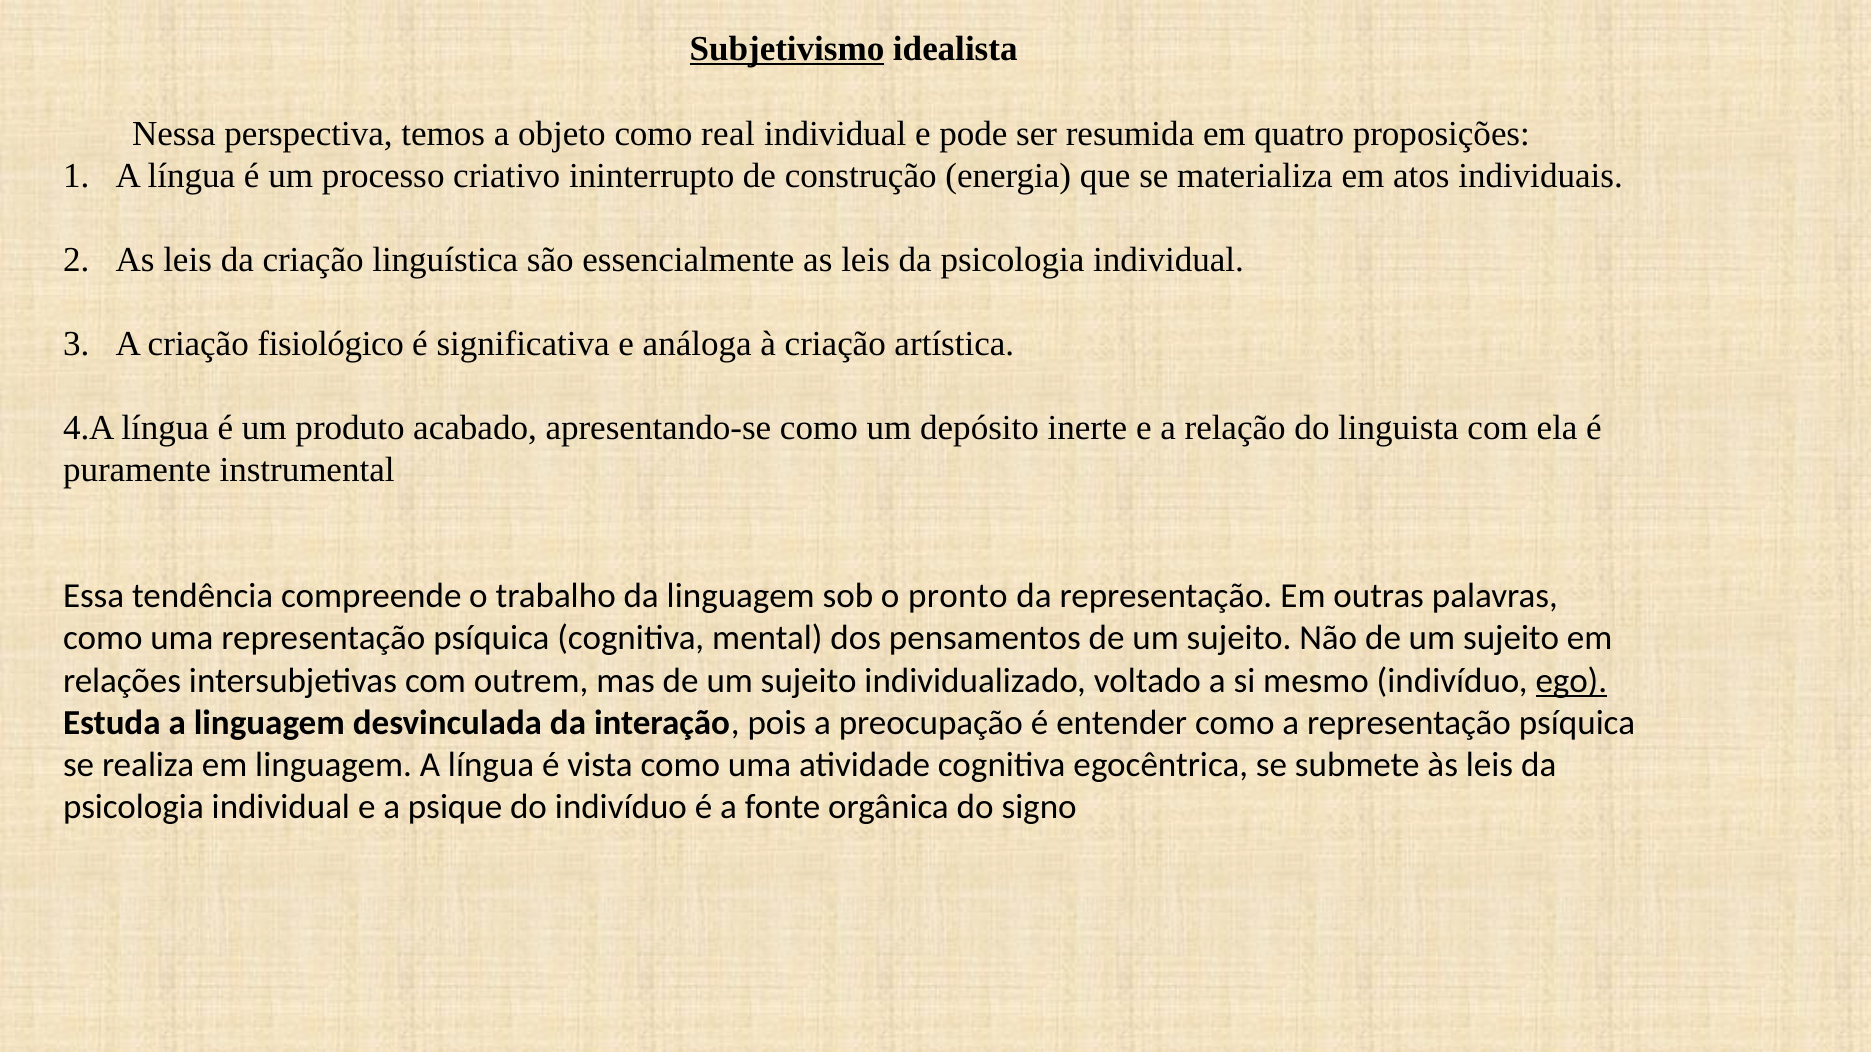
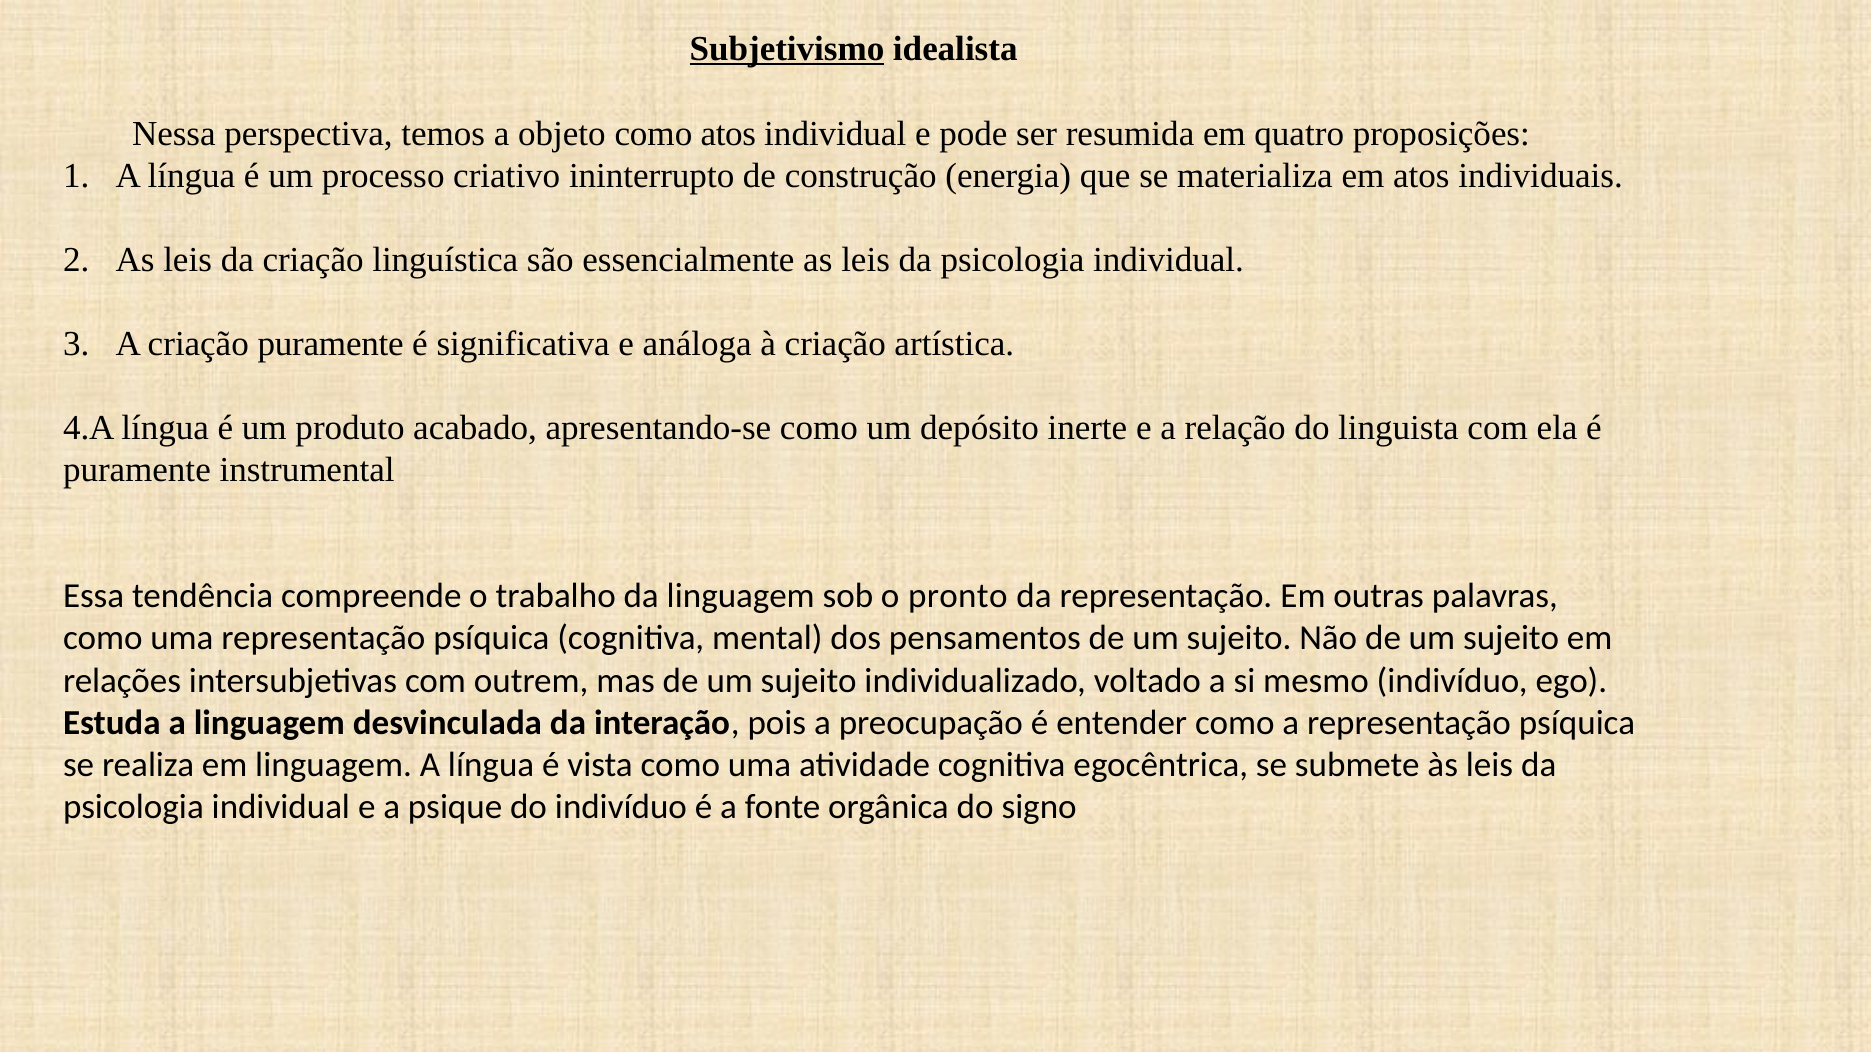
como real: real -> atos
criação fisiológico: fisiológico -> puramente
ego underline: present -> none
